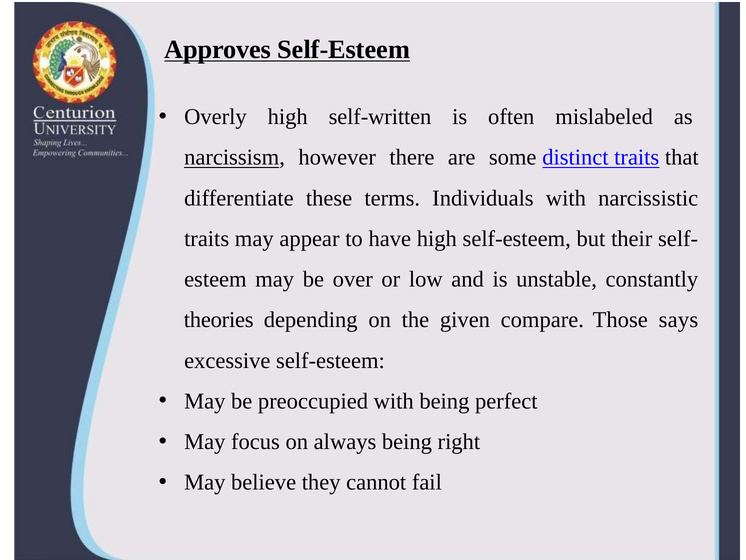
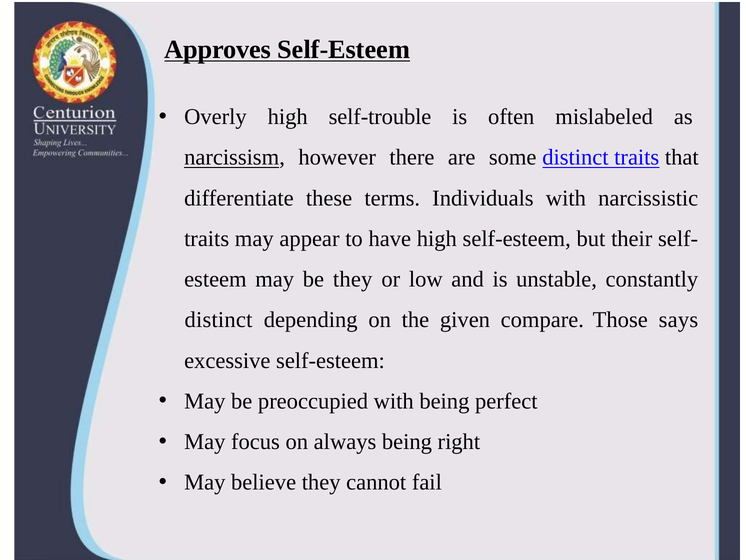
self-written: self-written -> self-trouble
be over: over -> they
theories at (219, 320): theories -> distinct
